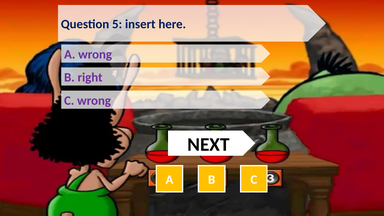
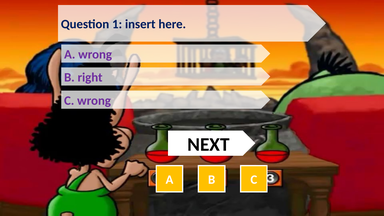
5: 5 -> 1
